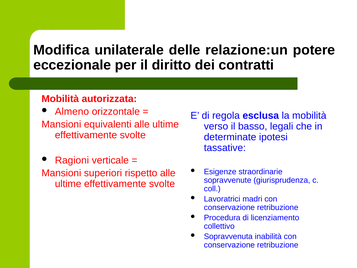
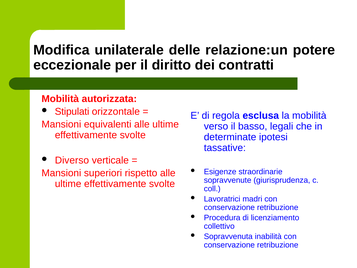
Almeno: Almeno -> Stipulati
Ragioni: Ragioni -> Diverso
